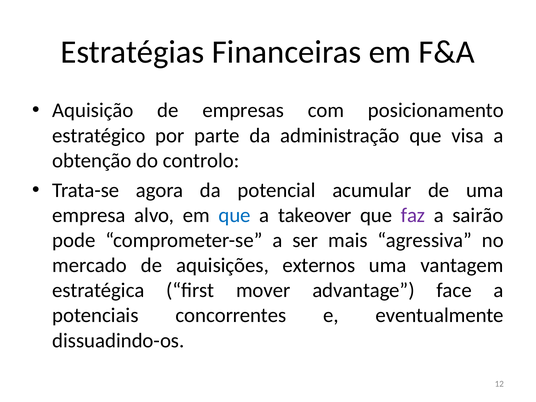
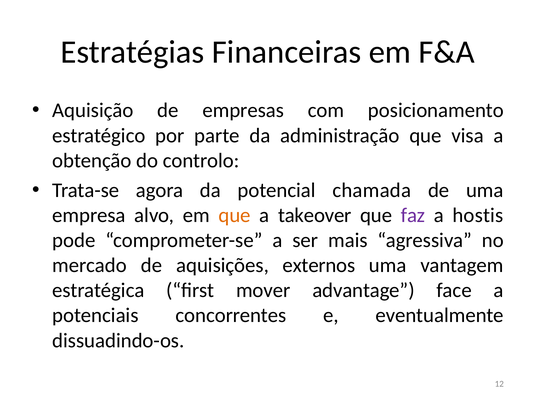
acumular: acumular -> chamada
que at (235, 215) colour: blue -> orange
sairão: sairão -> hostis
